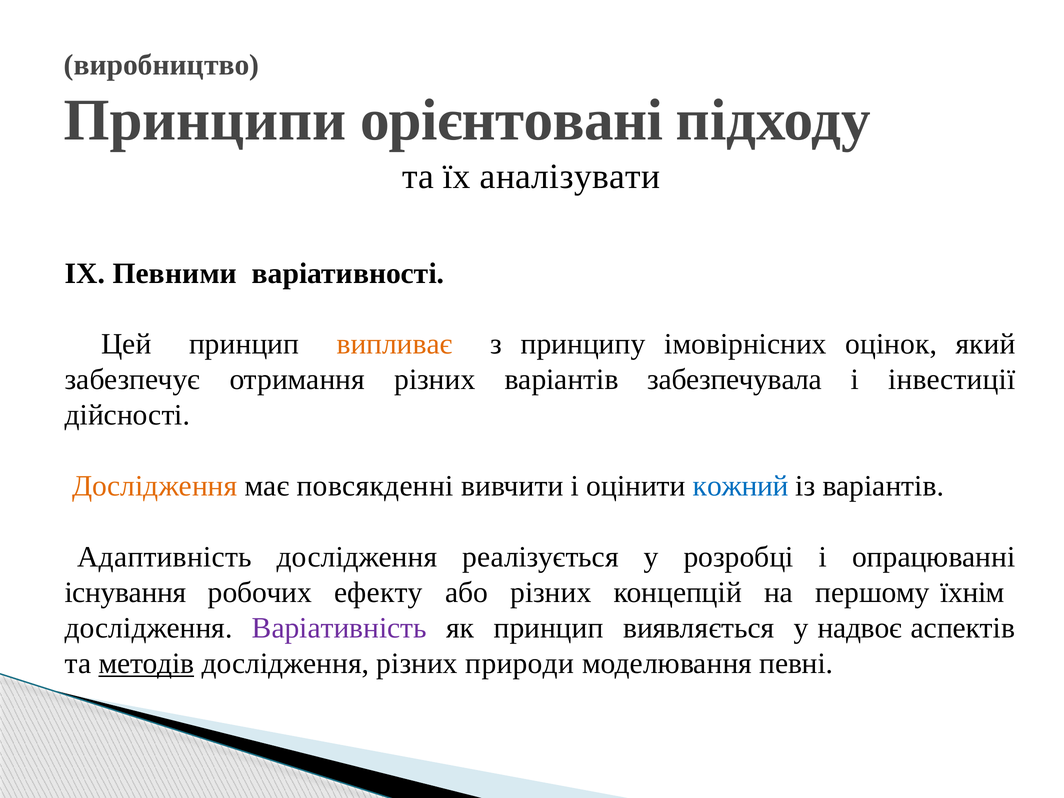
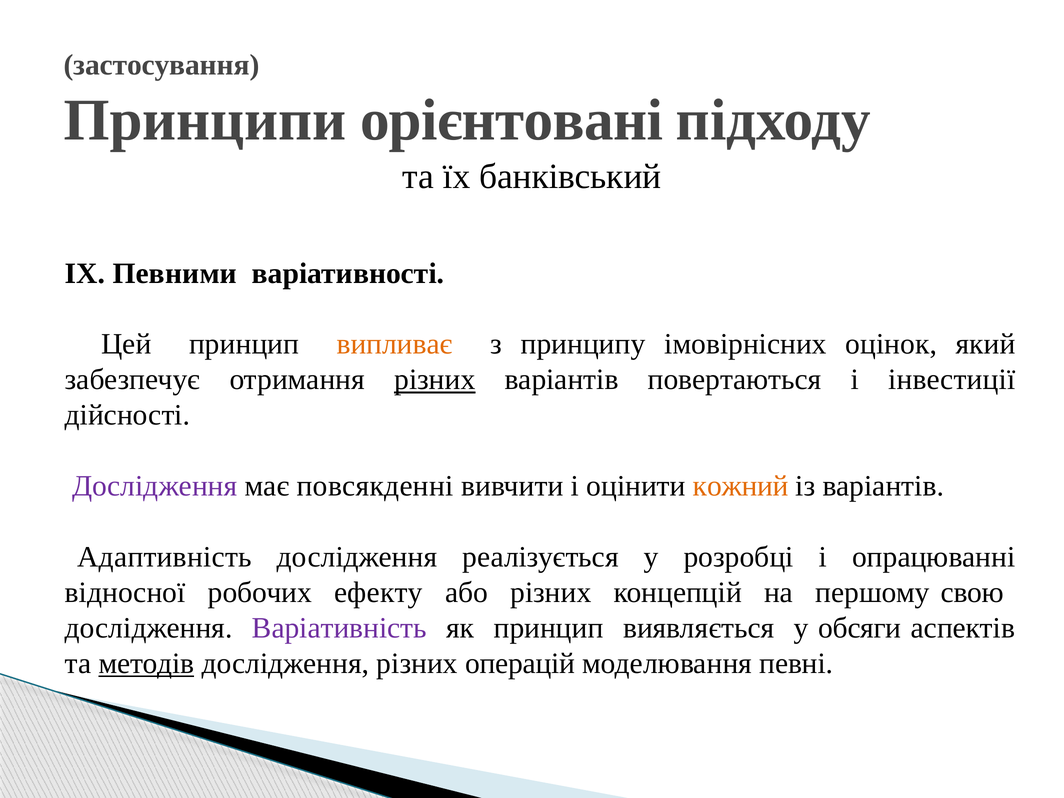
виробництво: виробництво -> застосування
аналізувати: аналізувати -> банківський
різних at (435, 380) underline: none -> present
забезпечувала: забезпечувала -> повертаються
Дослідження at (155, 486) colour: orange -> purple
кожний colour: blue -> orange
існування: існування -> відносної
їхнім: їхнім -> свою
надвоє: надвоє -> обсяги
природи: природи -> операцій
